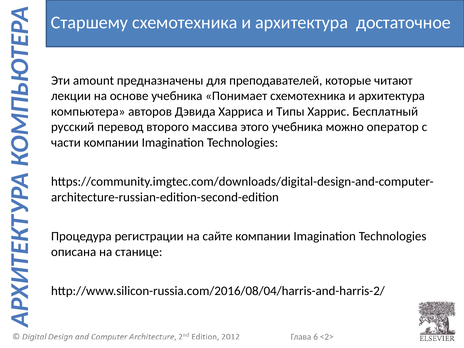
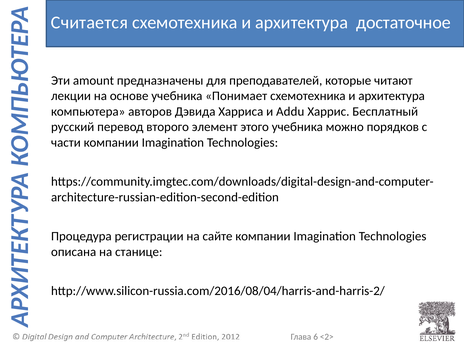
Старшему: Старшему -> Считается
Типы: Типы -> Addu
массива: массива -> элемент
оператор: оператор -> порядков
